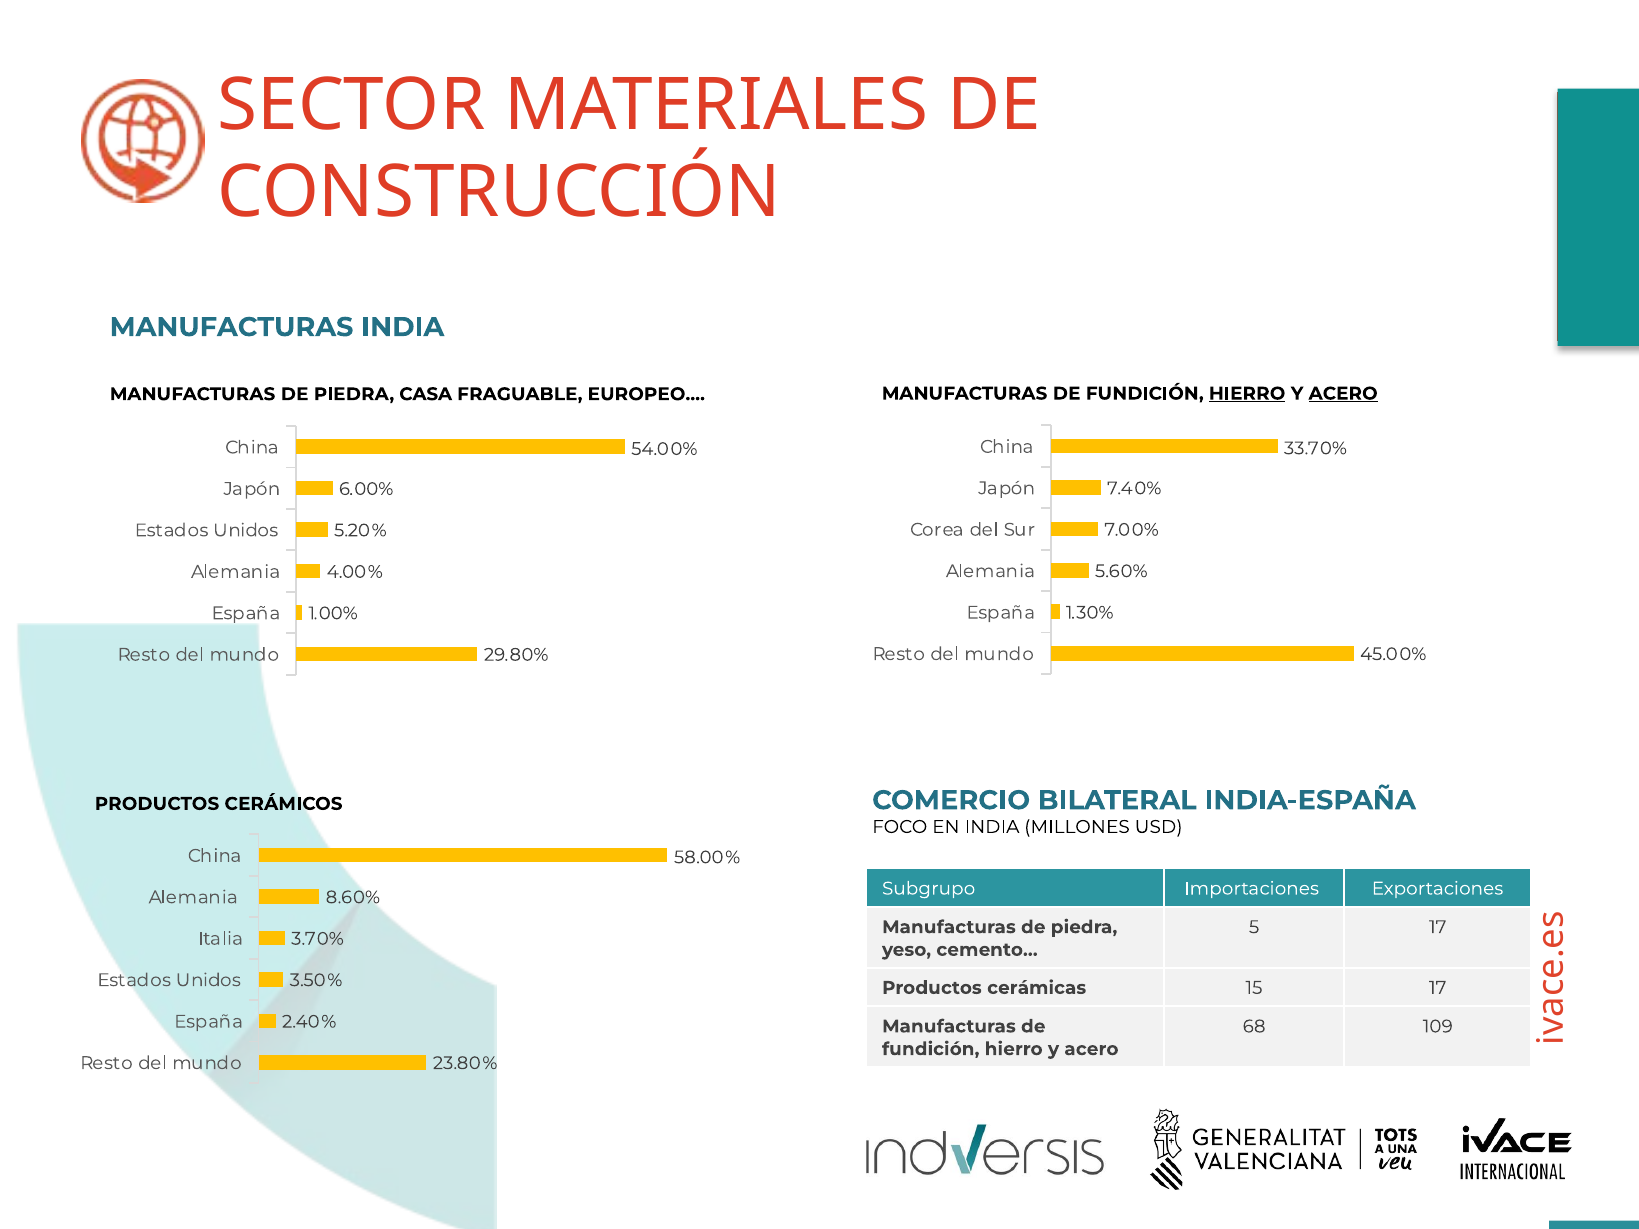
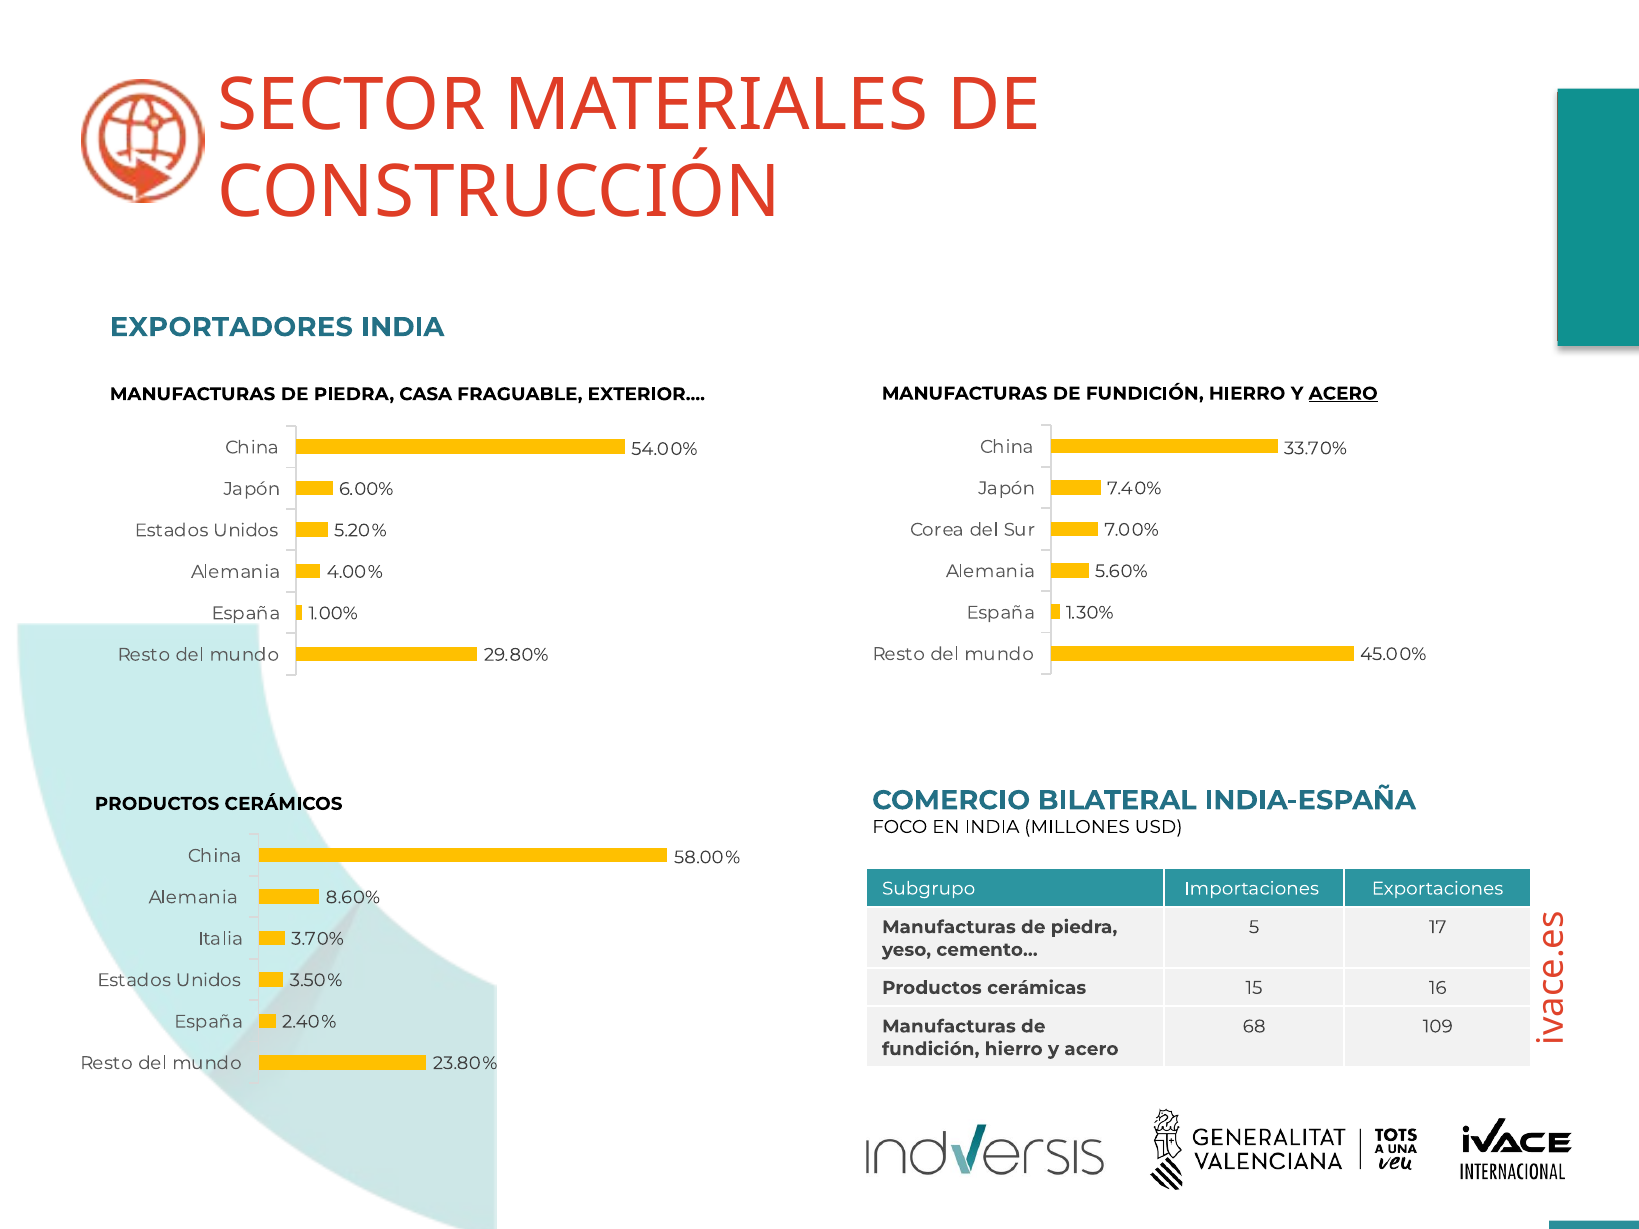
MANUFACTURAS at (232, 327): MANUFACTURAS -> EXPORTADORES
HIERRO at (1247, 394) underline: present -> none
EUROPEO: EUROPEO -> EXTERIOR
15 17: 17 -> 16
